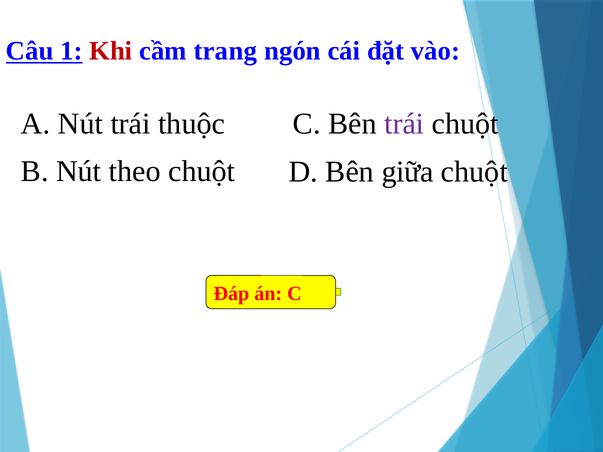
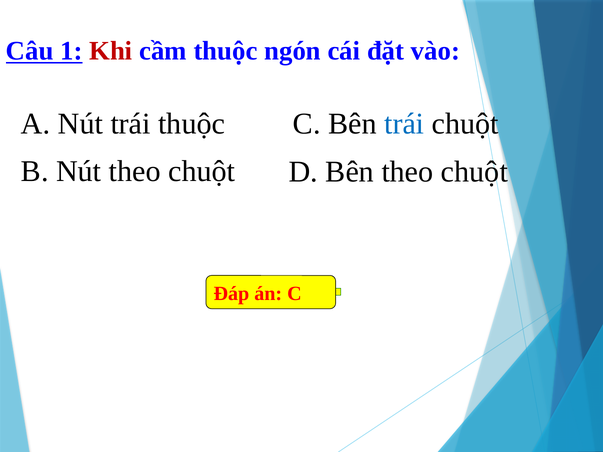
cầm trang: trang -> thuộc
trái at (404, 124) colour: purple -> blue
Bên giữa: giữa -> theo
